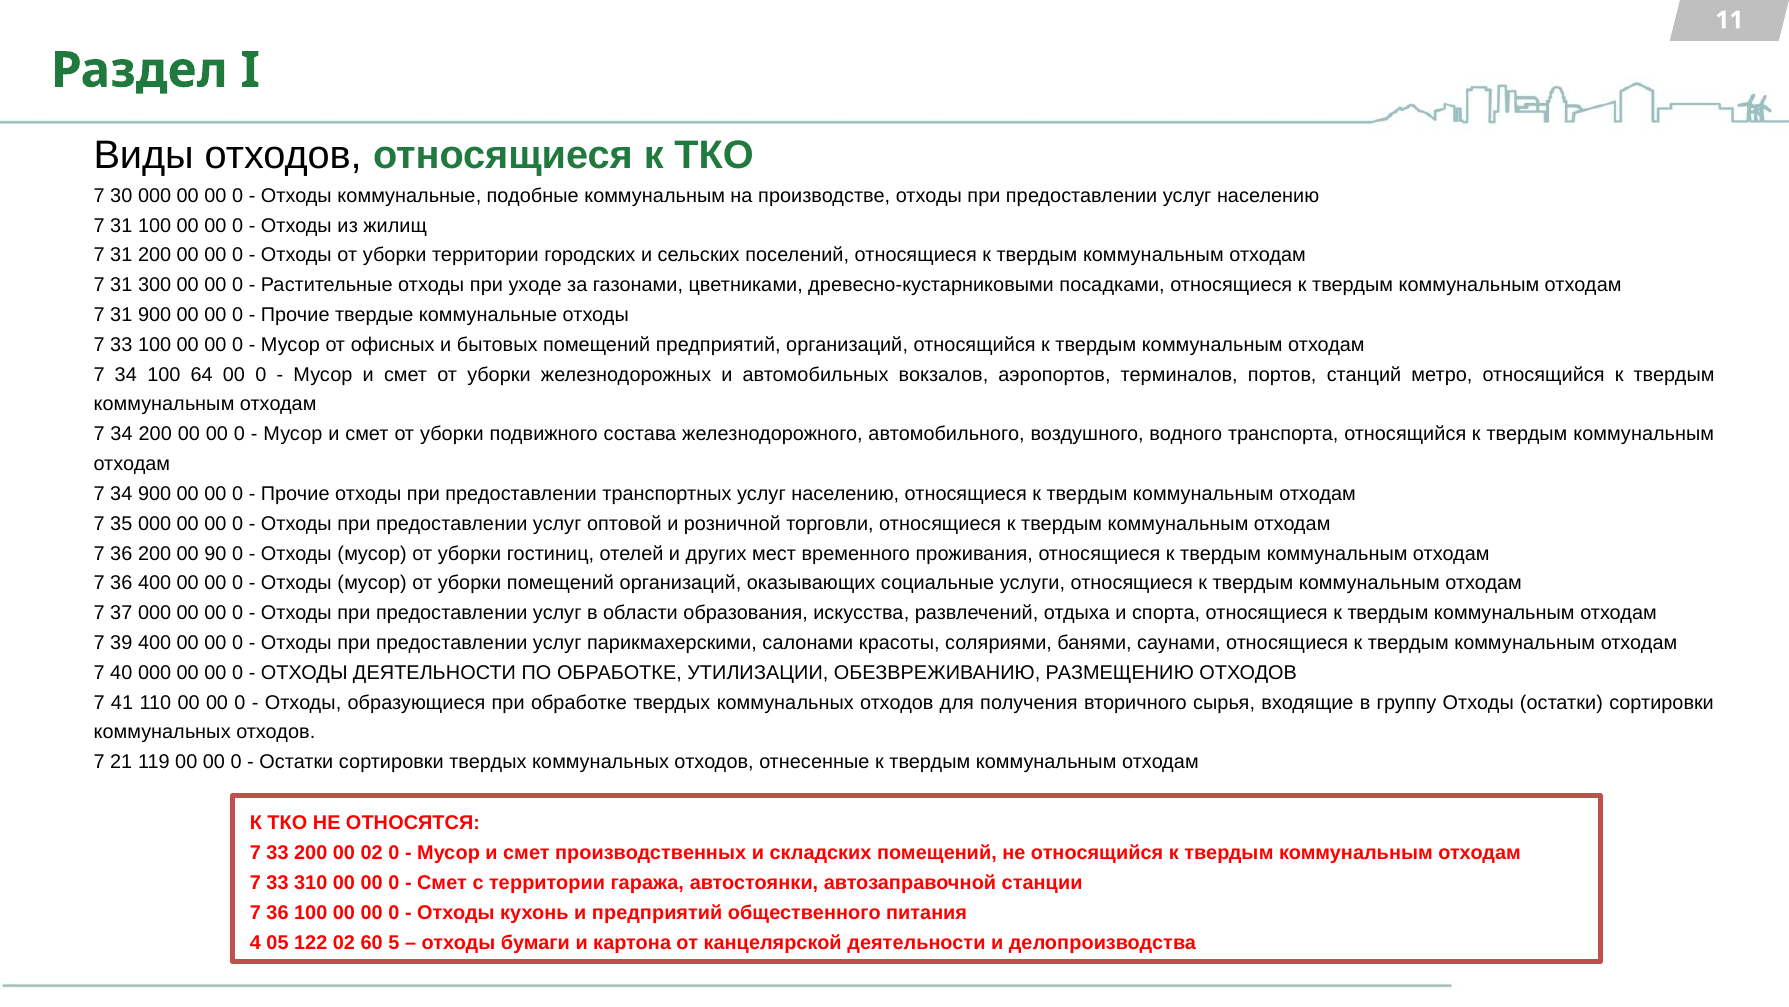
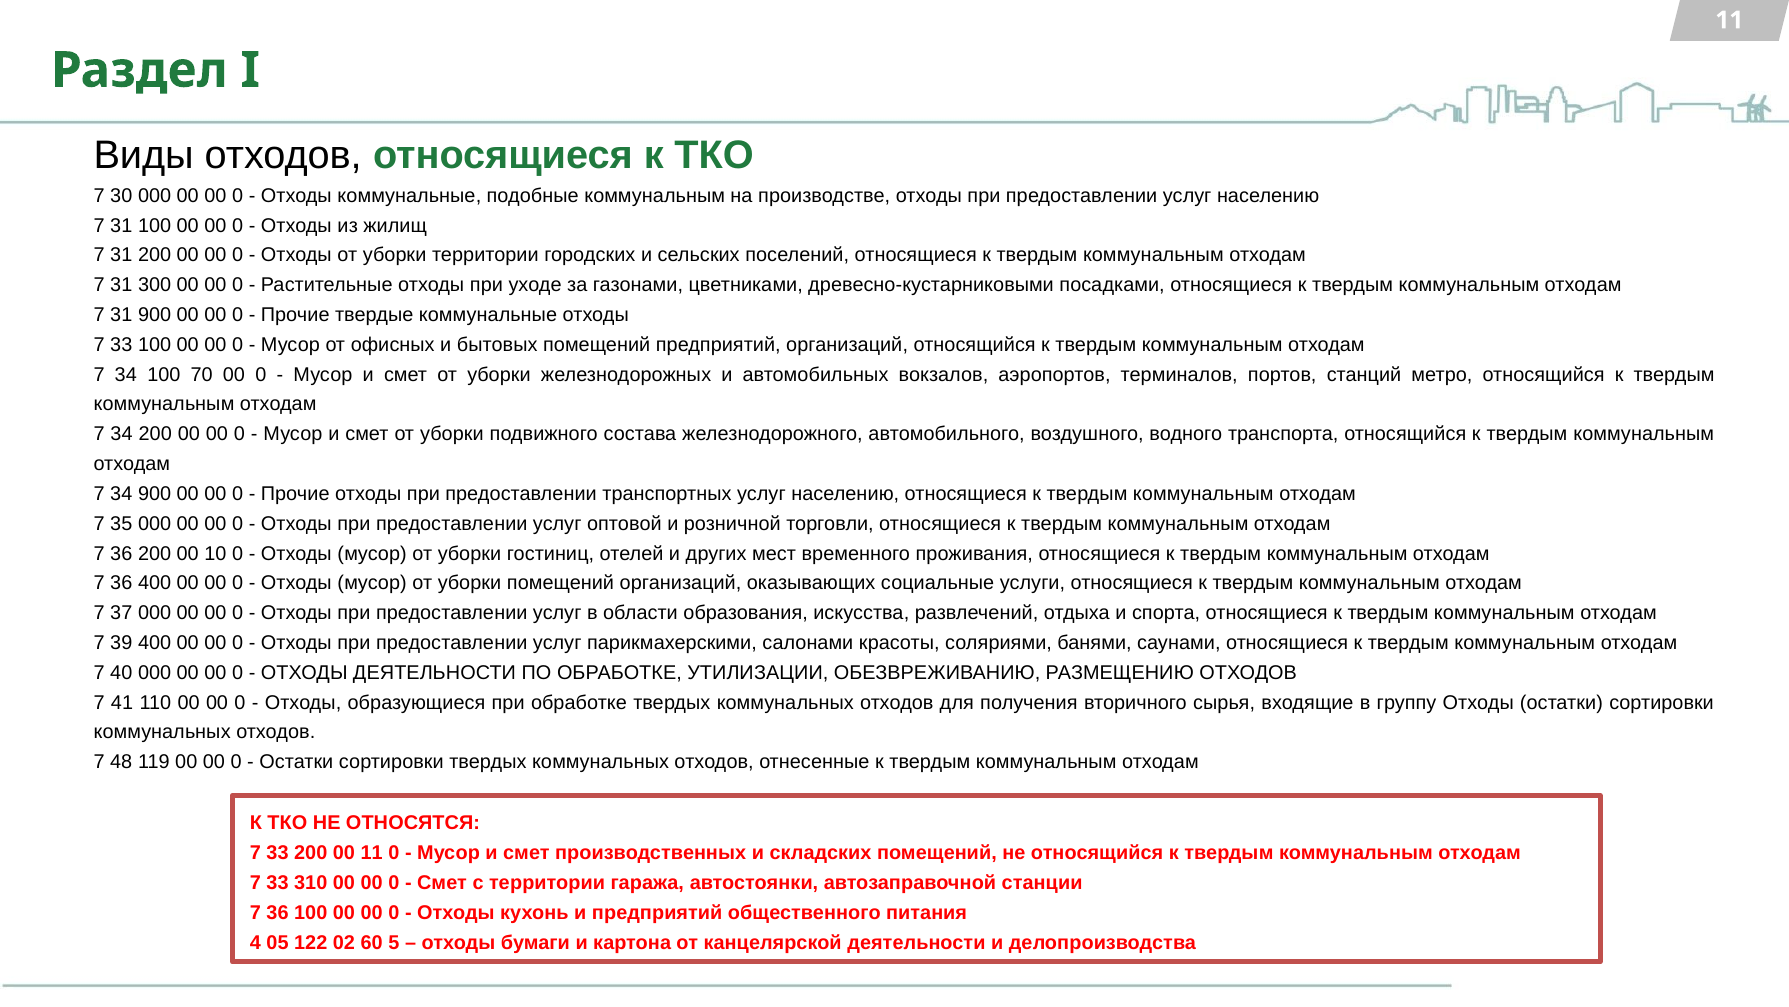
64: 64 -> 70
90: 90 -> 10
21: 21 -> 48
00 02: 02 -> 11
